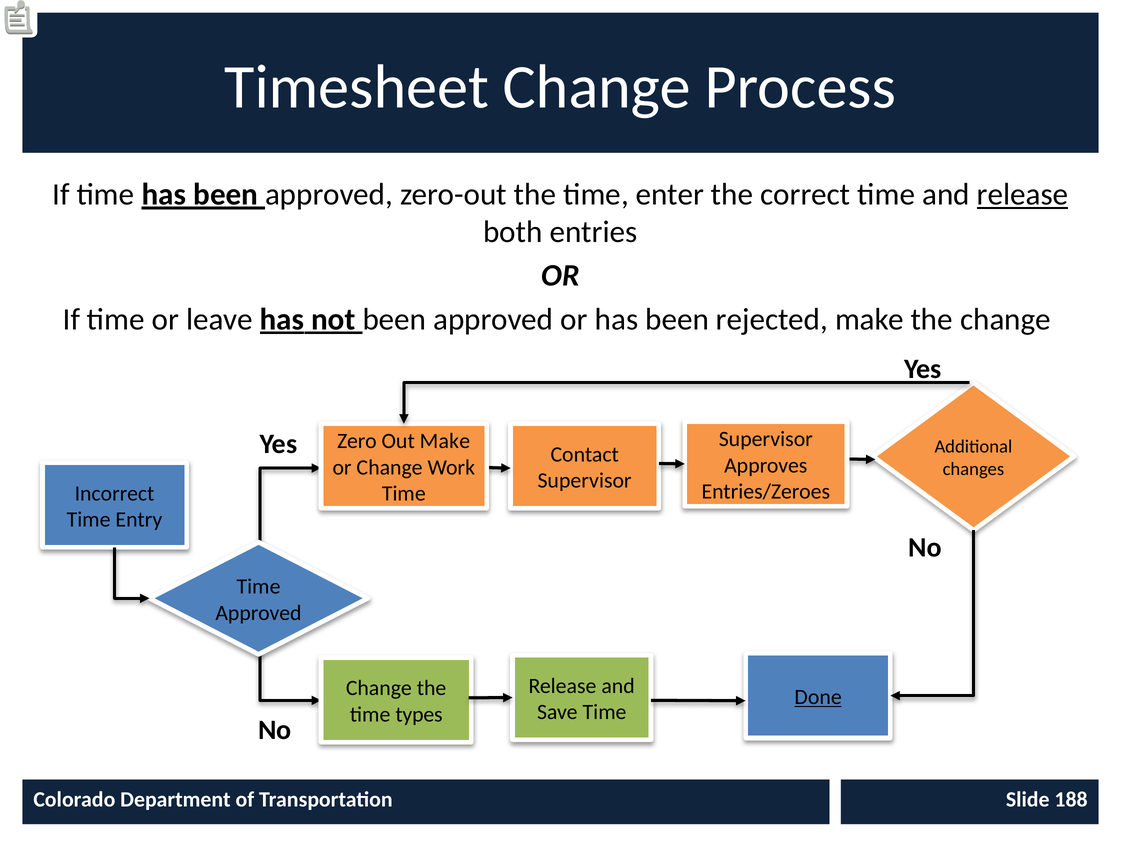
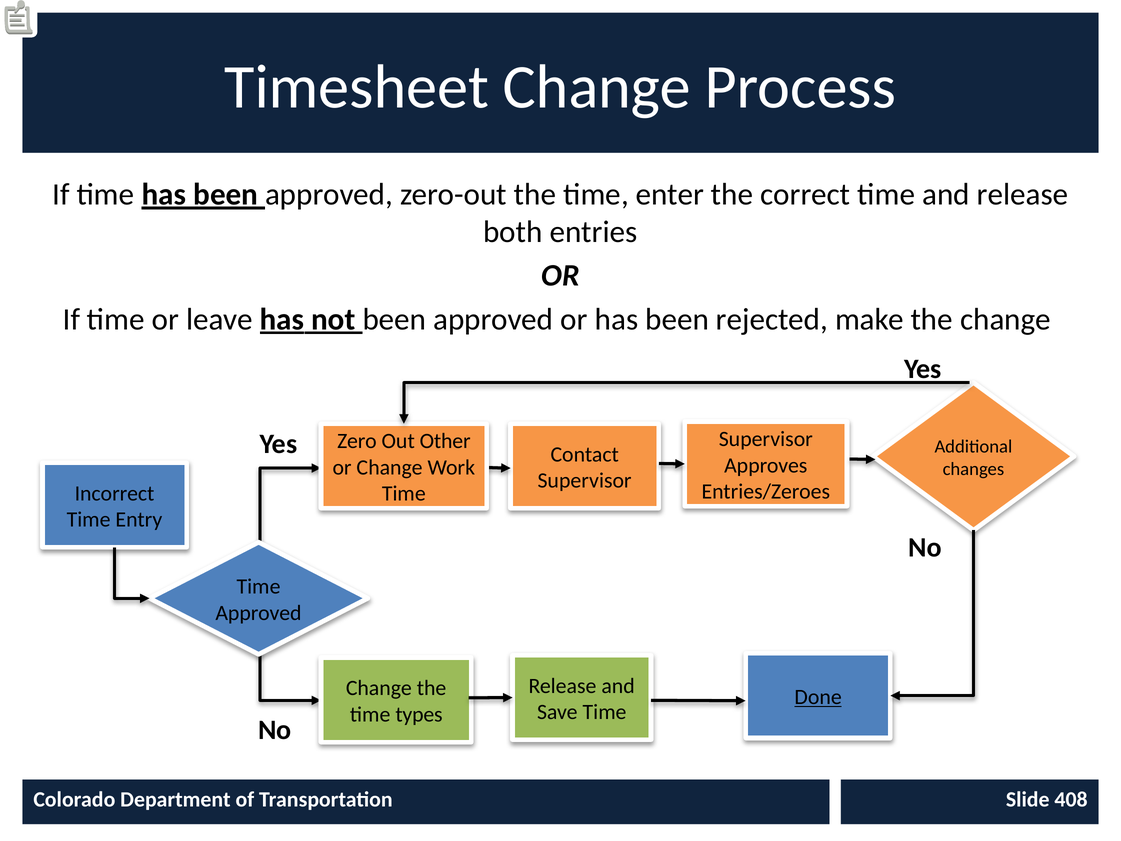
release at (1022, 195) underline: present -> none
Out Make: Make -> Other
188: 188 -> 408
